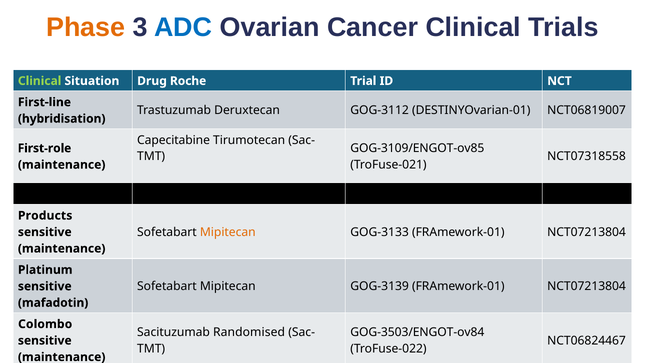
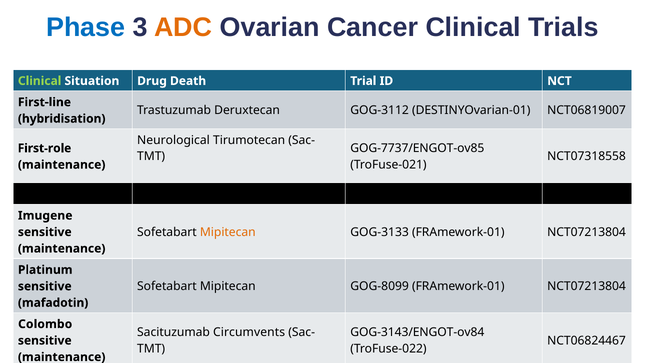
Phase colour: orange -> blue
ADC colour: blue -> orange
Roche: Roche -> Death
Capecitabine: Capecitabine -> Neurological
GOG-3109/ENGOT-ov85: GOG-3109/ENGOT-ov85 -> GOG-7737/ENGOT-ov85
Products: Products -> Imugene
GOG-3139: GOG-3139 -> GOG-8099
Randomised: Randomised -> Circumvents
GOG-3503/ENGOT-ov84: GOG-3503/ENGOT-ov84 -> GOG-3143/ENGOT-ov84
